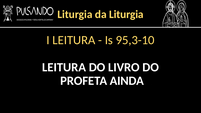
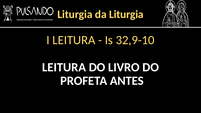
95,3-10: 95,3-10 -> 32,9-10
AINDA: AINDA -> ANTES
